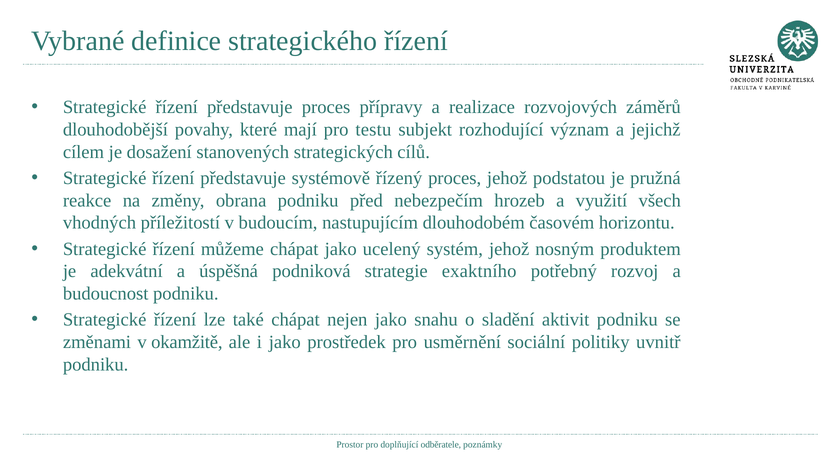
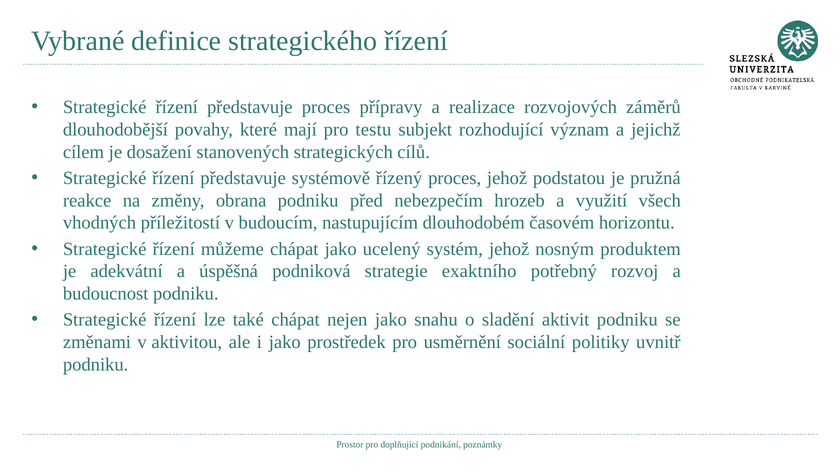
okamžitě: okamžitě -> aktivitou
odběratele: odběratele -> podnikání
